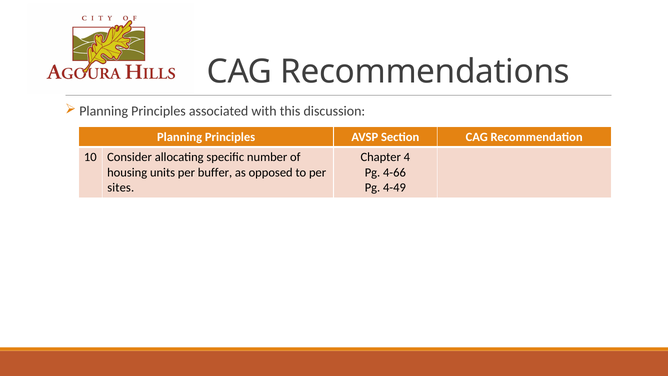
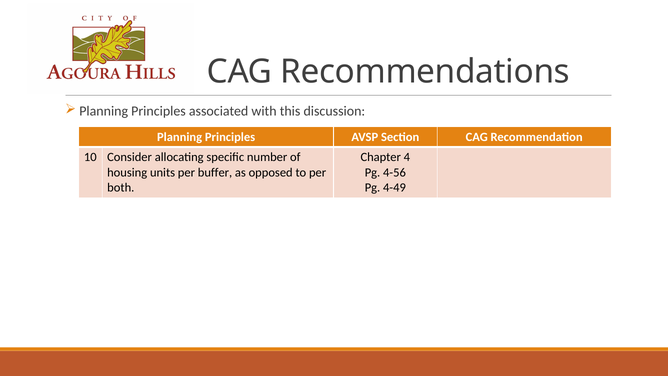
4-66: 4-66 -> 4-56
sites: sites -> both
